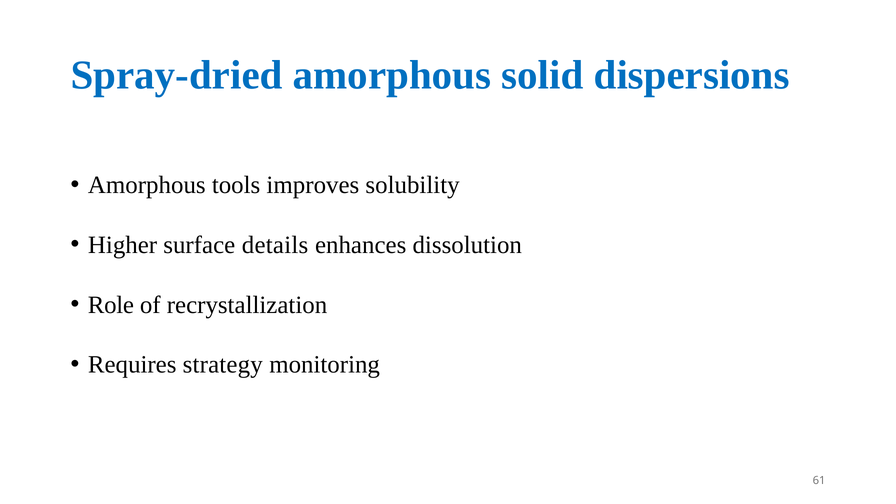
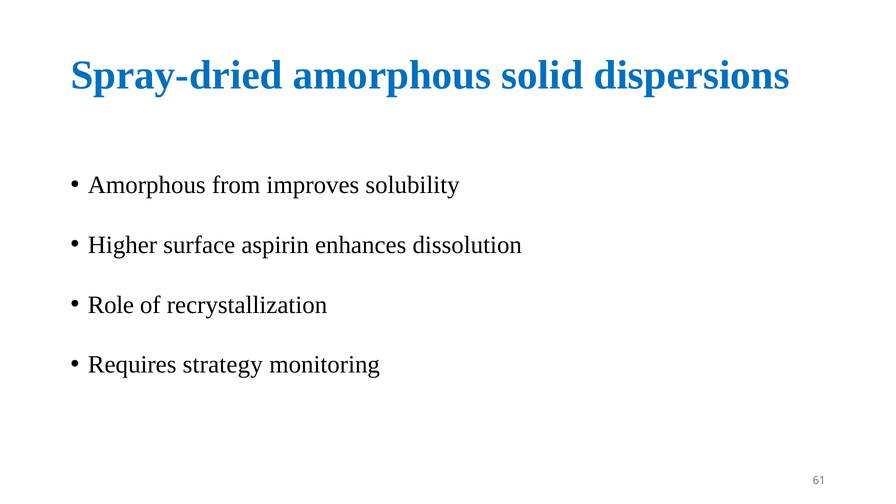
tools: tools -> from
details: details -> aspirin
